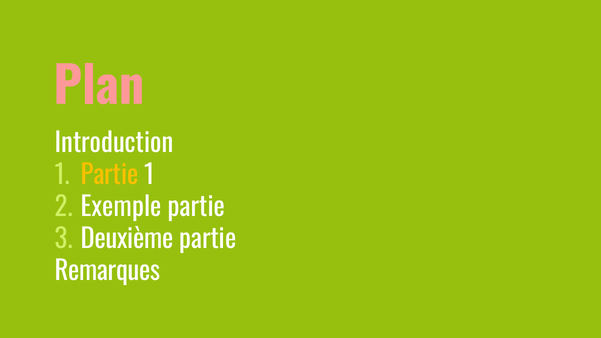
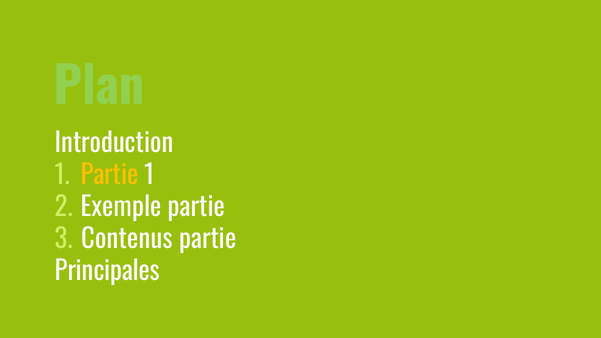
Plan colour: pink -> light green
Deuxième: Deuxième -> Contenus
Remarques: Remarques -> Principales
